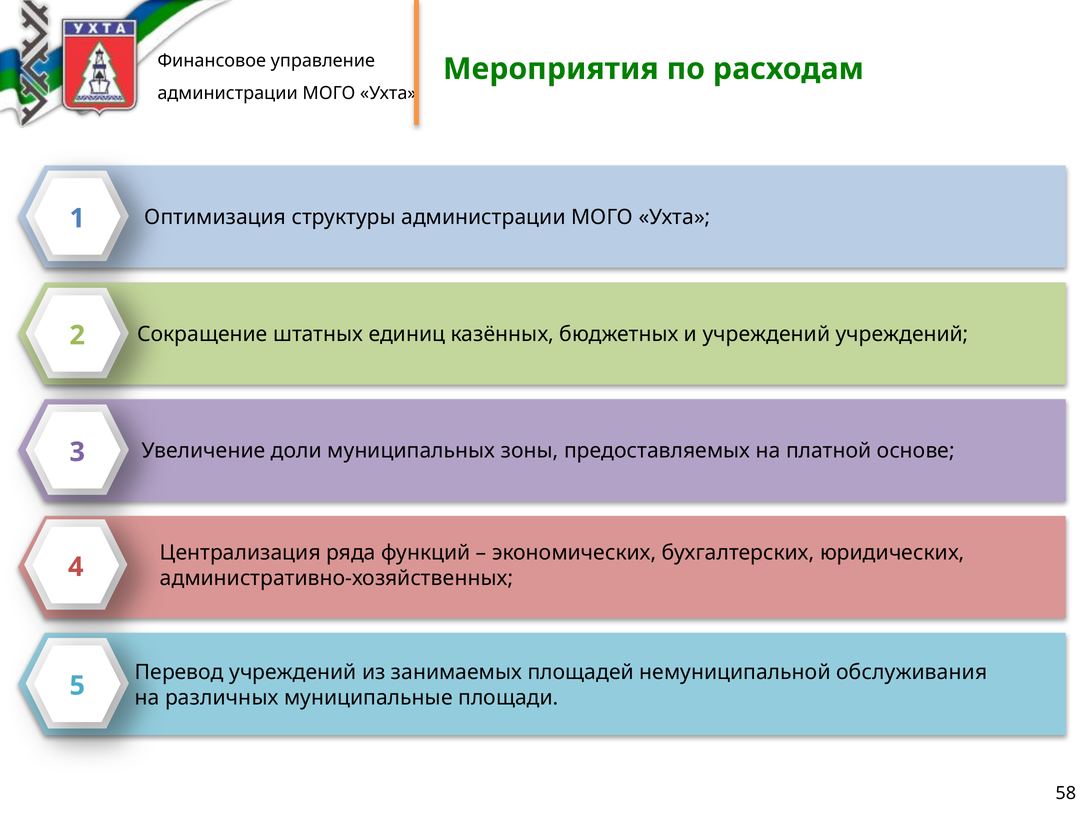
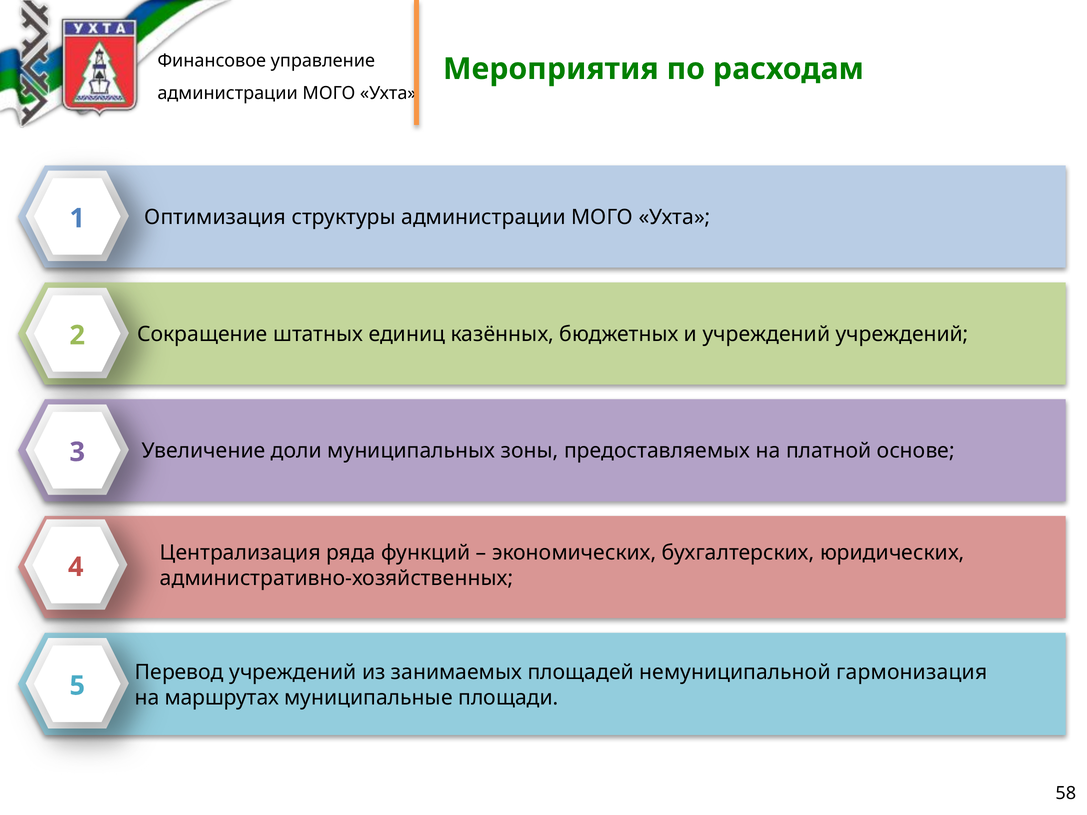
обслуживания: обслуживания -> гармонизация
различных: различных -> маршрутах
